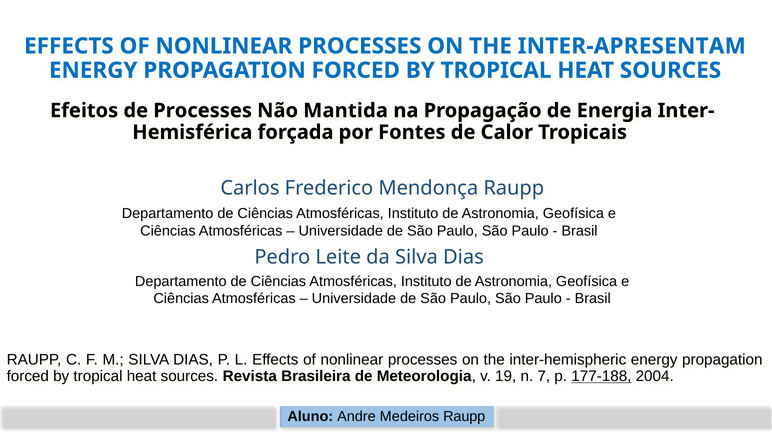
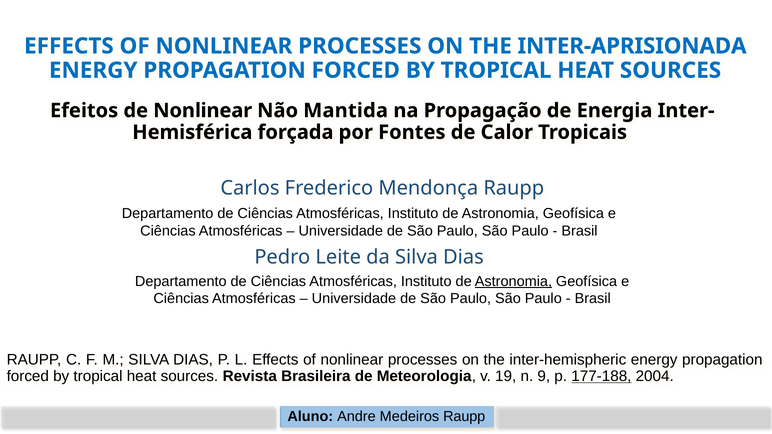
INTER-APRESENTAM: INTER-APRESENTAM -> INTER-APRISIONADA
de Processes: Processes -> Nonlinear
Astronomia at (513, 281) underline: none -> present
7: 7 -> 9
